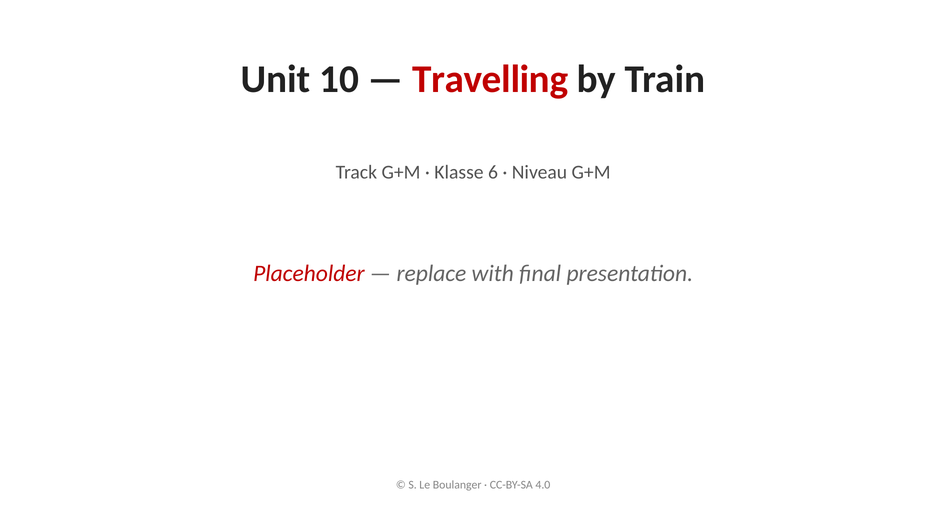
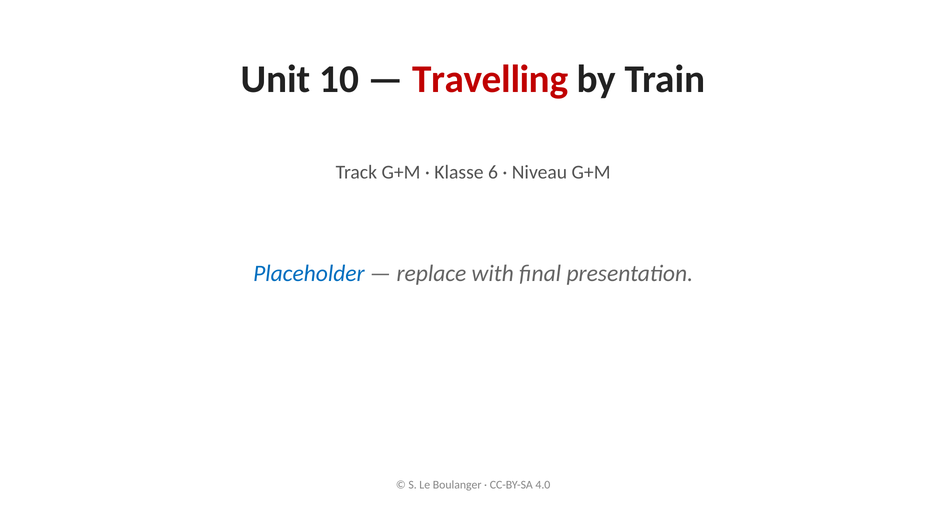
Placeholder colour: red -> blue
